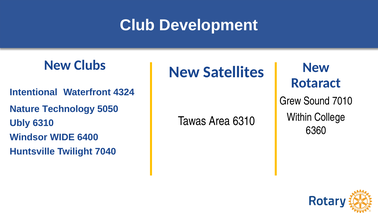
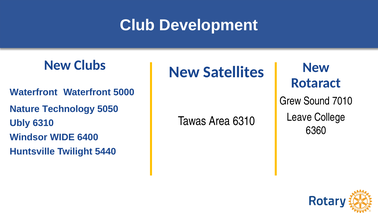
Intentional at (34, 92): Intentional -> Waterfront
4324: 4324 -> 5000
Within: Within -> Leave
7040: 7040 -> 5440
